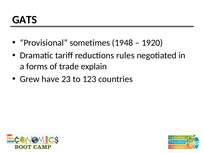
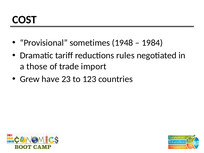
GATS: GATS -> COST
1920: 1920 -> 1984
forms: forms -> those
explain: explain -> import
